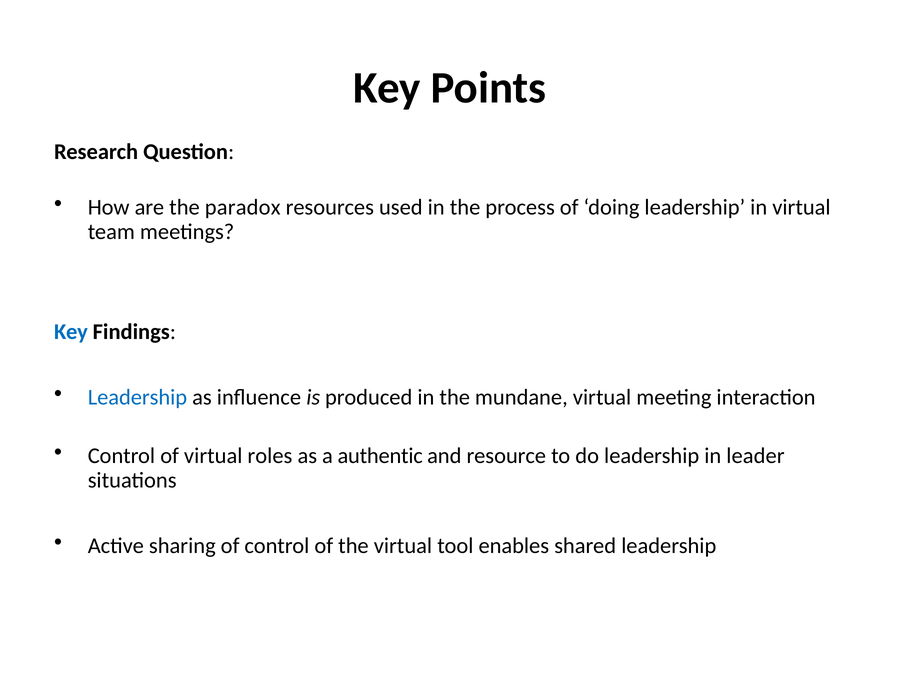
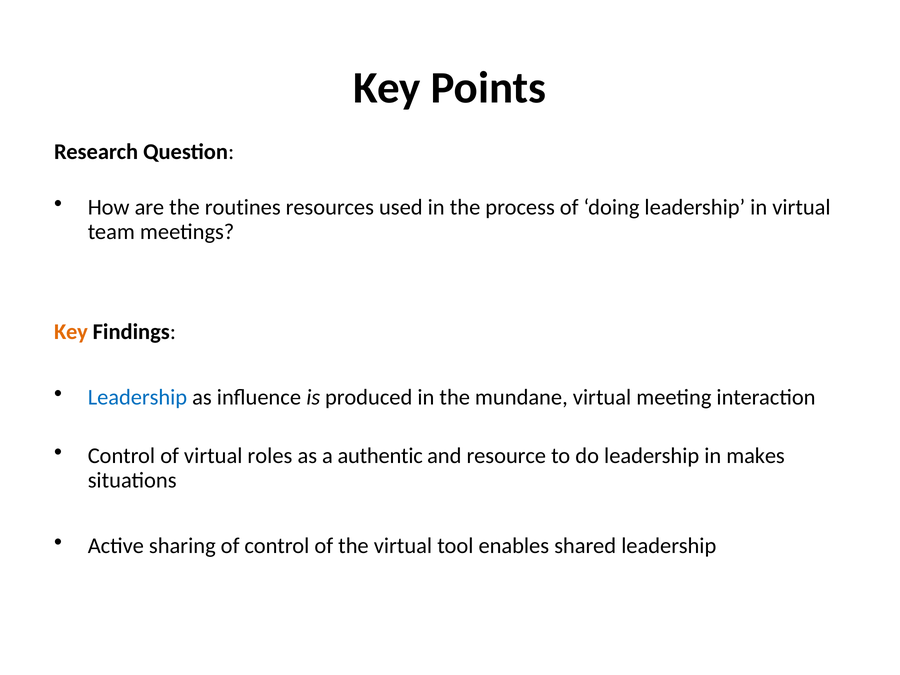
paradox: paradox -> routines
Key at (71, 332) colour: blue -> orange
leader: leader -> makes
